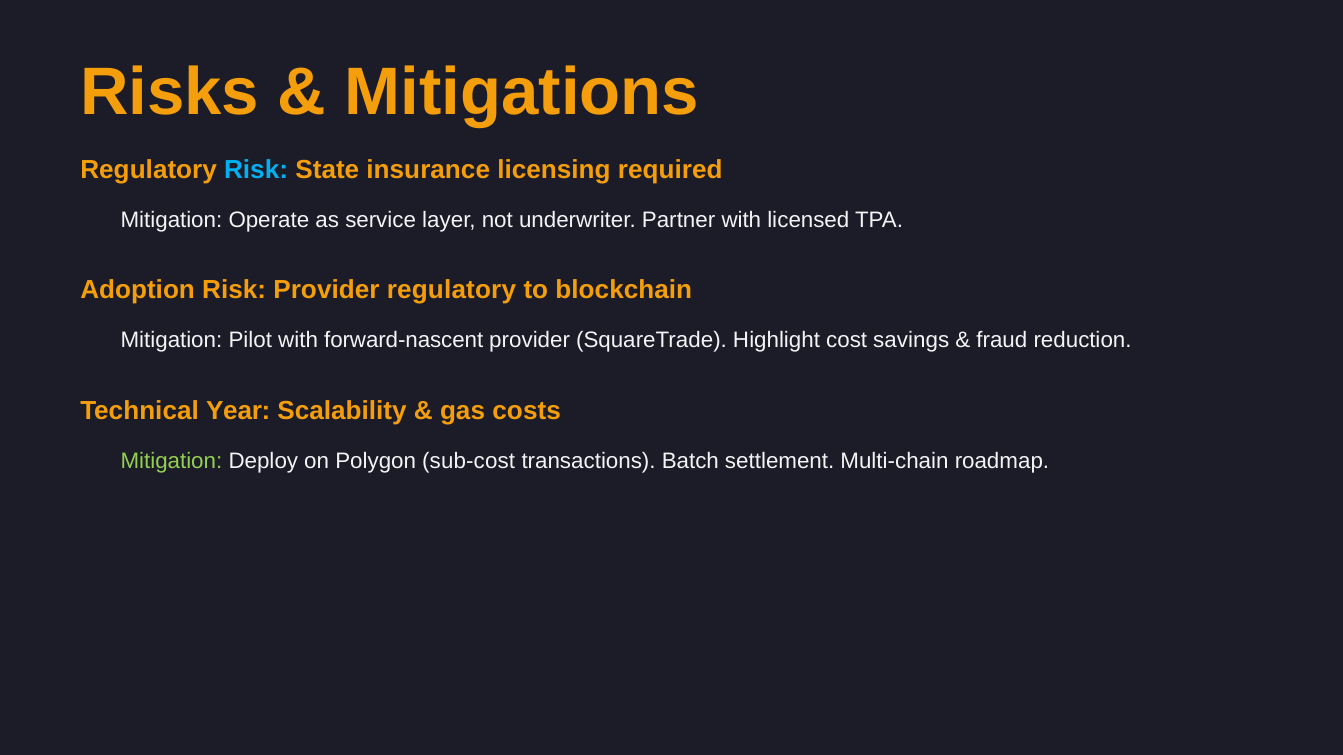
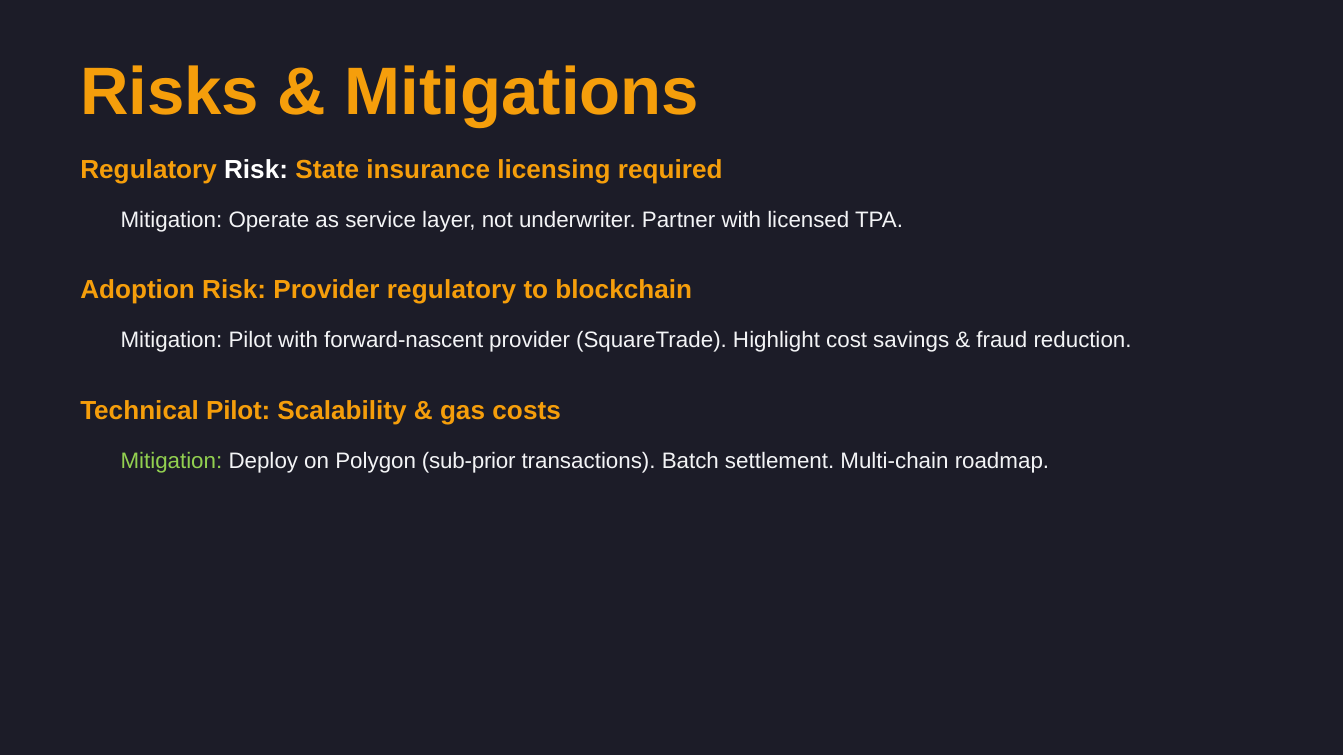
Risk at (256, 170) colour: light blue -> white
Technical Year: Year -> Pilot
sub-cost: sub-cost -> sub-prior
